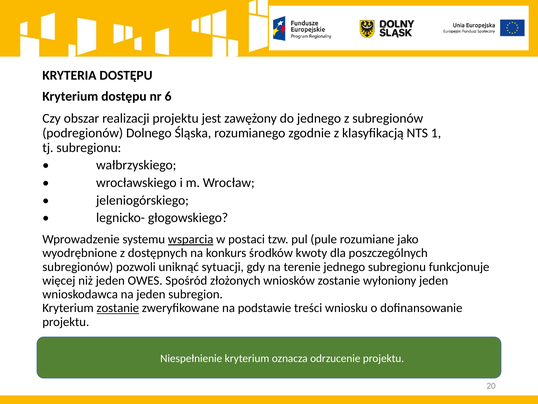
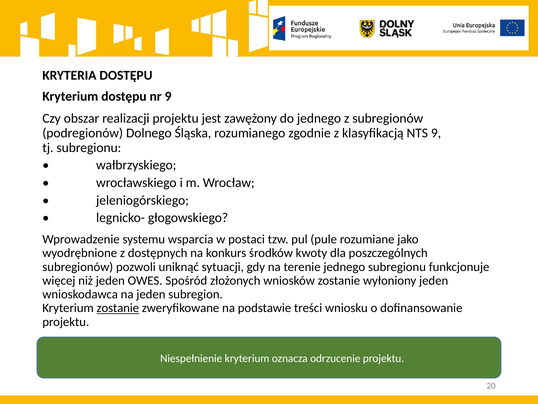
nr 6: 6 -> 9
NTS 1: 1 -> 9
wsparcia underline: present -> none
